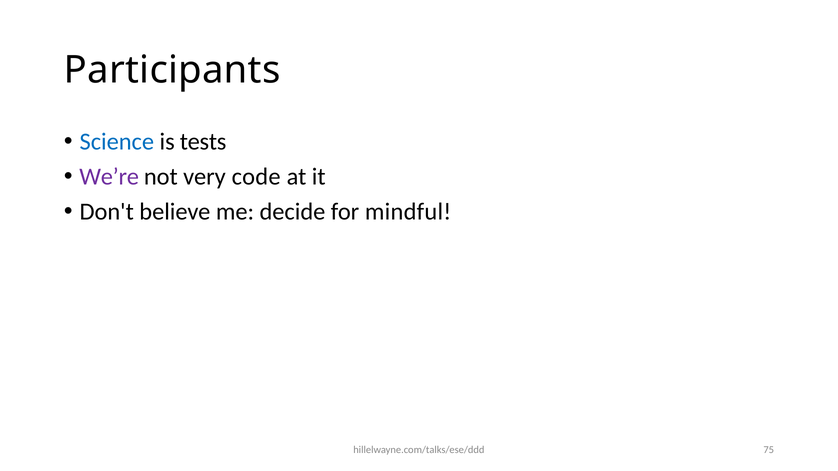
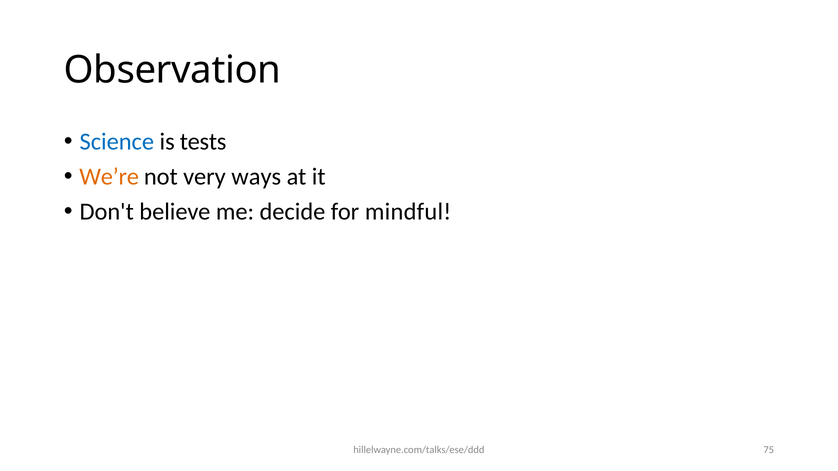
Participants: Participants -> Observation
We’re colour: purple -> orange
code: code -> ways
